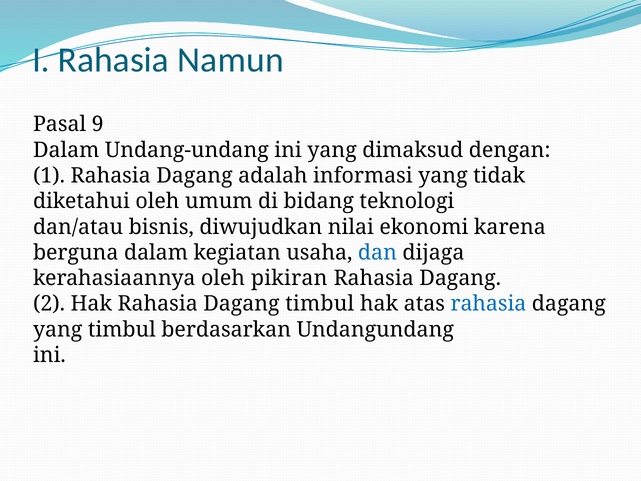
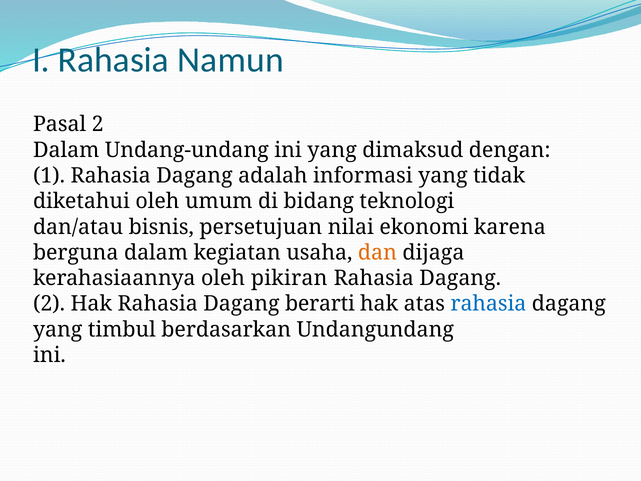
Pasal 9: 9 -> 2
diwujudkan: diwujudkan -> persetujuan
dan colour: blue -> orange
Dagang timbul: timbul -> berarti
